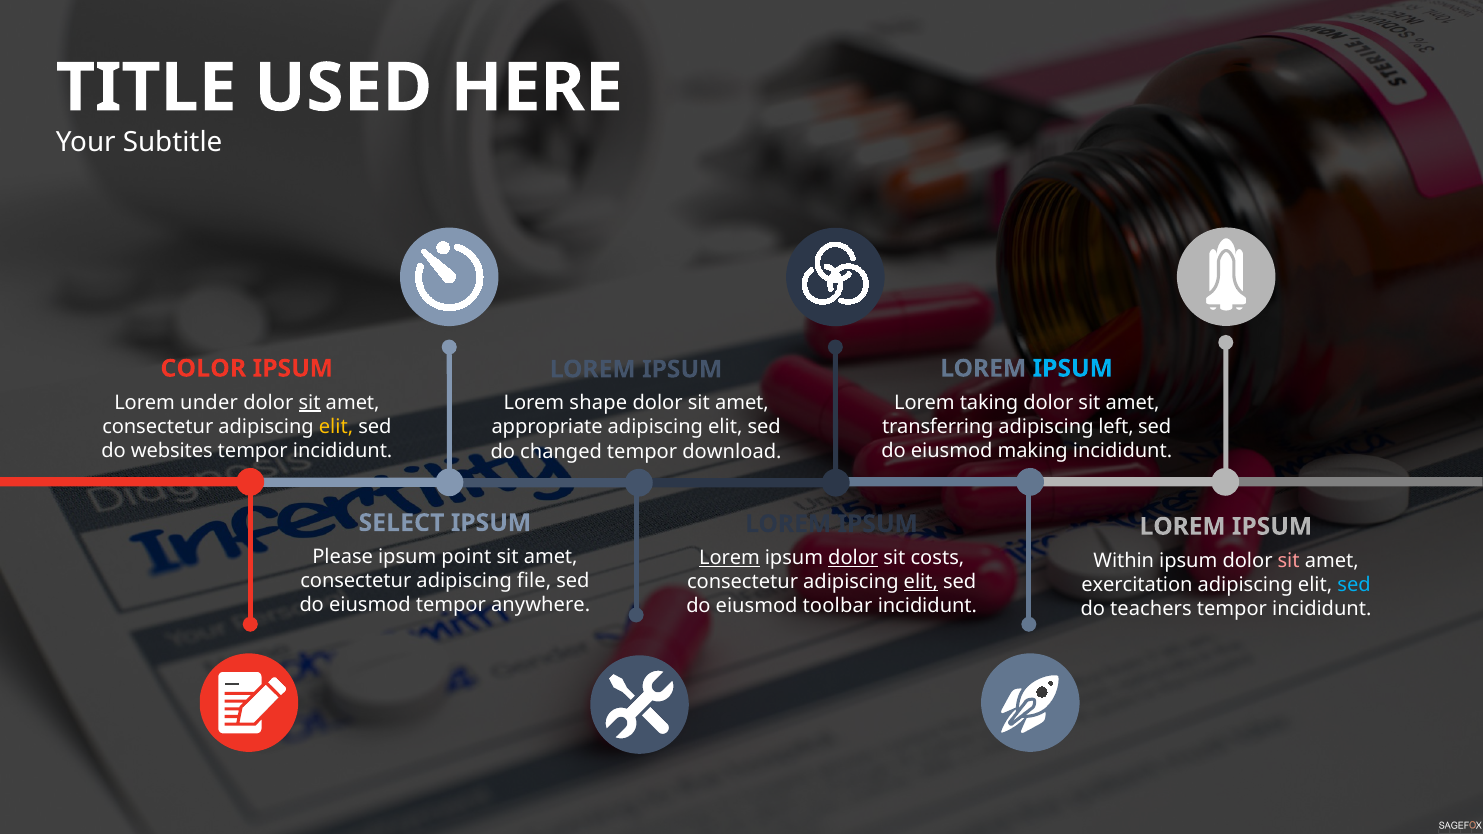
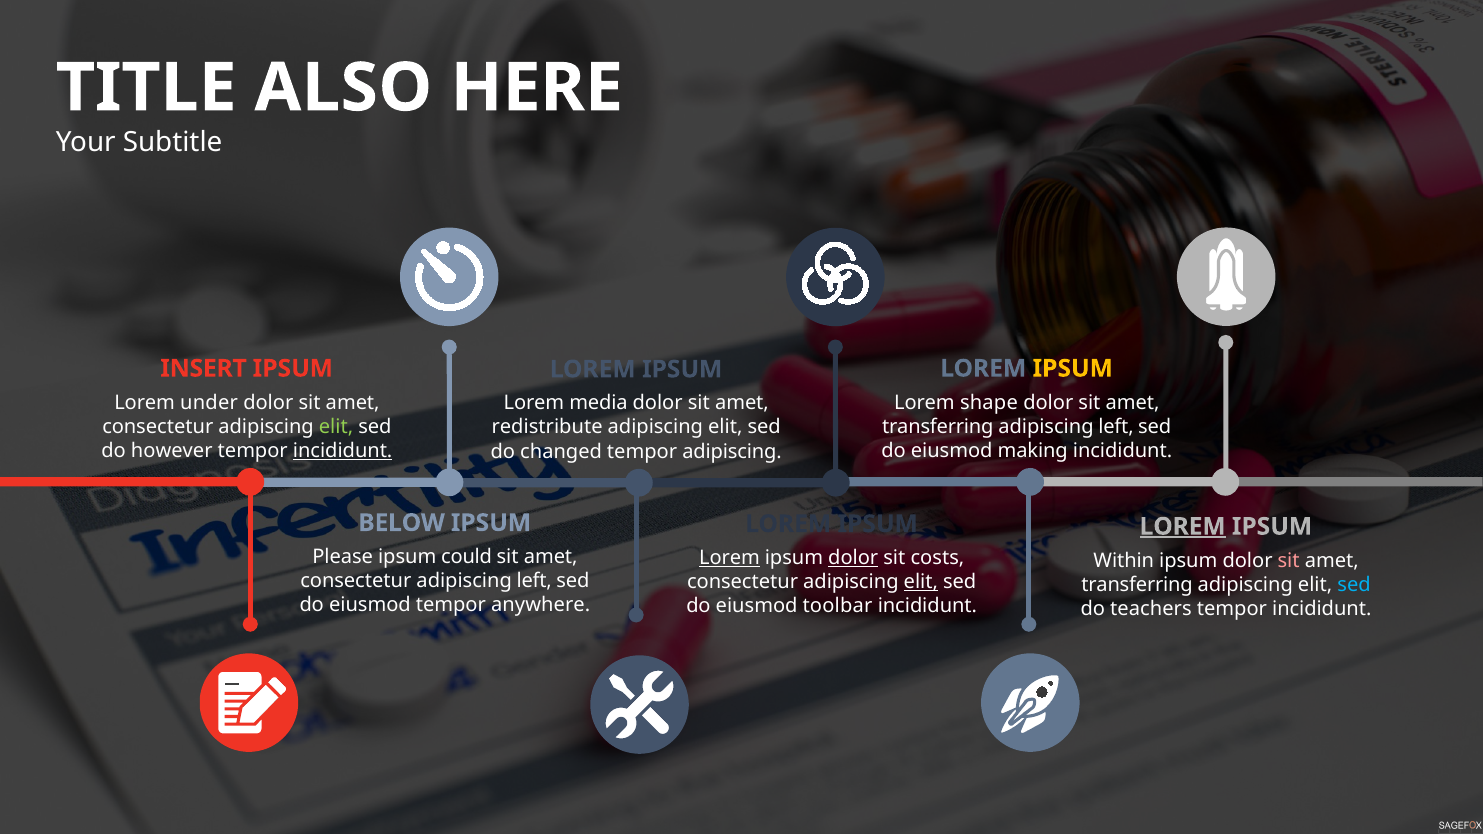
USED: USED -> ALSO
COLOR: COLOR -> INSERT
IPSUM at (1073, 369) colour: light blue -> yellow
sit at (310, 402) underline: present -> none
taking: taking -> shape
shape: shape -> media
elit at (336, 427) colour: yellow -> light green
appropriate: appropriate -> redistribute
websites: websites -> however
incididunt at (343, 451) underline: none -> present
tempor download: download -> adipiscing
SELECT: SELECT -> BELOW
LOREM at (1183, 527) underline: none -> present
point: point -> could
consectetur adipiscing file: file -> left
exercitation at (1137, 585): exercitation -> transferring
